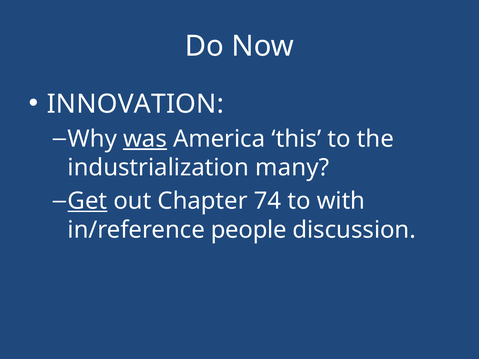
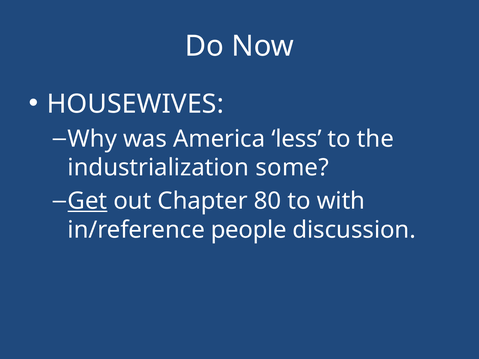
INNOVATION: INNOVATION -> HOUSEWIVES
was underline: present -> none
this: this -> less
many: many -> some
74: 74 -> 80
